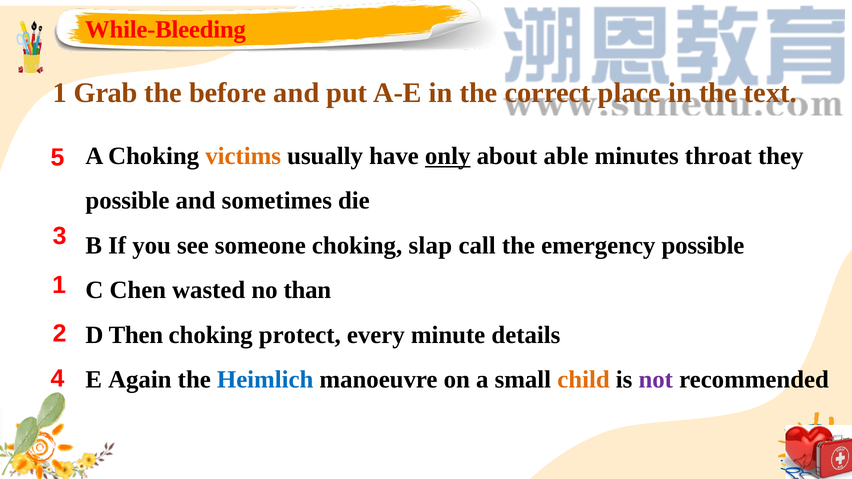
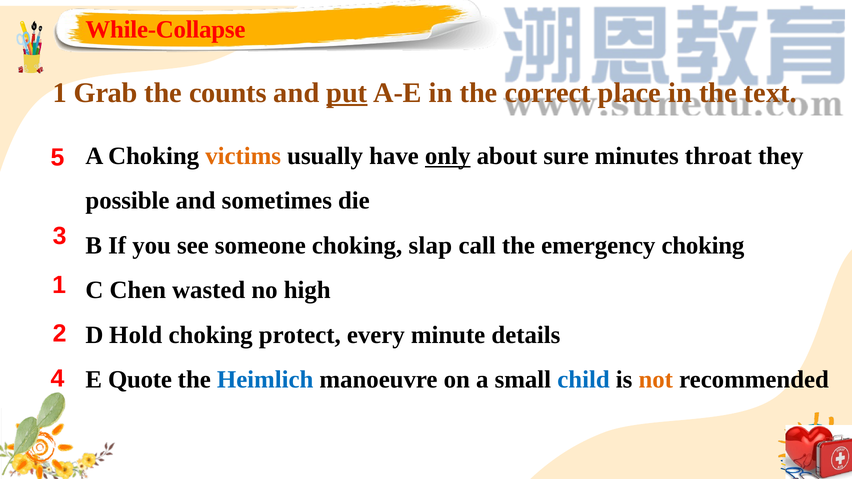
While-Bleeding: While-Bleeding -> While-Collapse
before: before -> counts
put underline: none -> present
able: able -> sure
emergency possible: possible -> choking
than: than -> high
Then: Then -> Hold
Again: Again -> Quote
child colour: orange -> blue
not colour: purple -> orange
